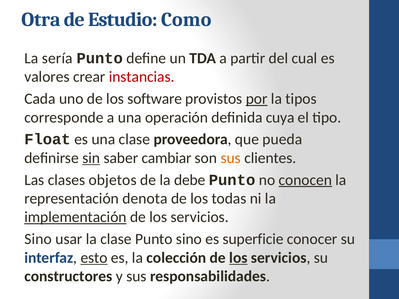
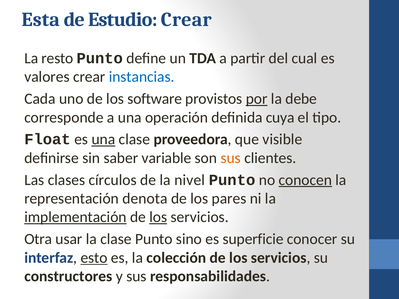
Otra: Otra -> Esta
Estudio Como: Como -> Crear
sería: sería -> resto
instancias colour: red -> blue
tipos: tipos -> debe
una at (103, 139) underline: none -> present
pueda: pueda -> visible
sin underline: present -> none
cambiar: cambiar -> variable
objetos: objetos -> círculos
debe: debe -> nivel
todas: todas -> pares
los at (158, 217) underline: none -> present
Sino at (38, 239): Sino -> Otra
los at (238, 258) underline: present -> none
